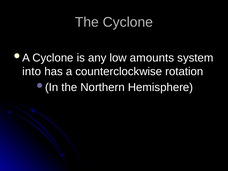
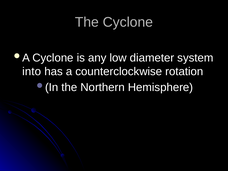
amounts: amounts -> diameter
